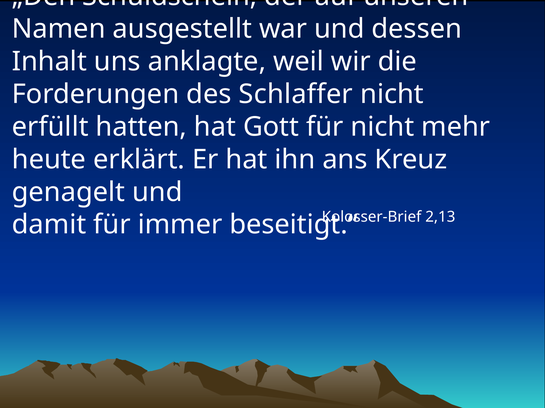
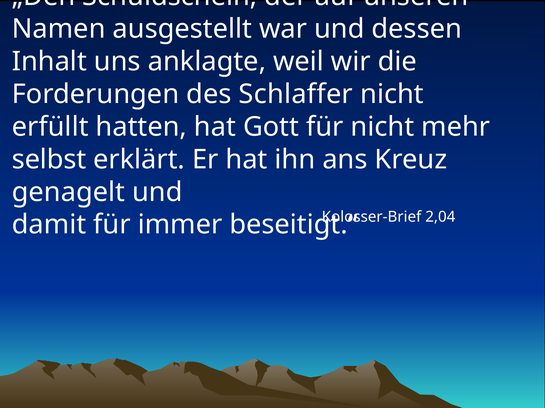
heute: heute -> selbst
2,13: 2,13 -> 2,04
